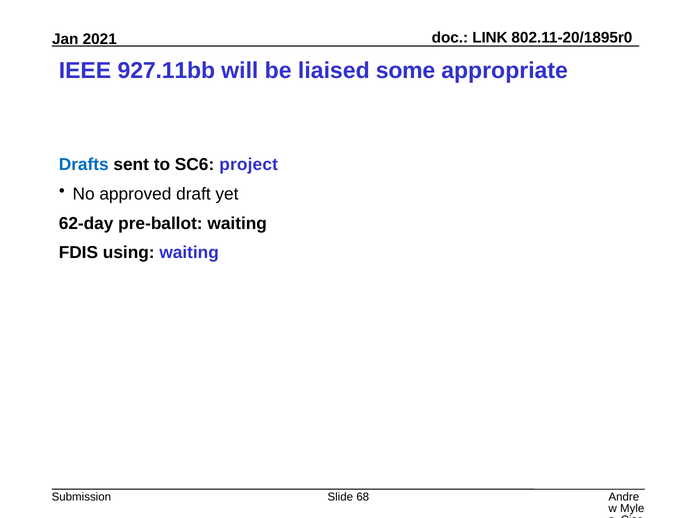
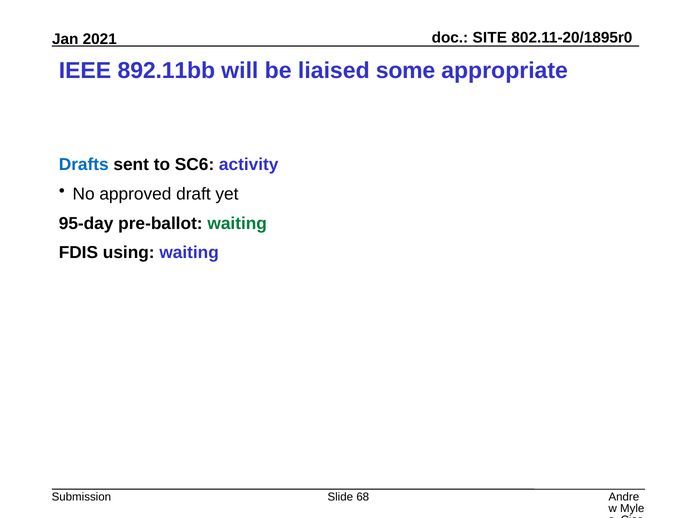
LINK: LINK -> SITE
927.11bb: 927.11bb -> 892.11bb
project: project -> activity
62-day: 62-day -> 95-day
waiting at (237, 224) colour: black -> green
